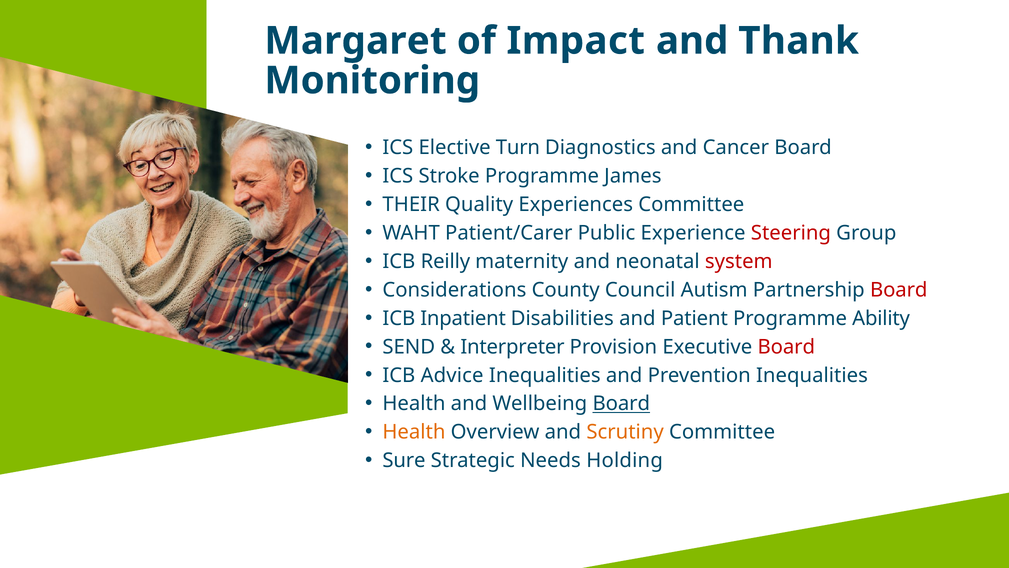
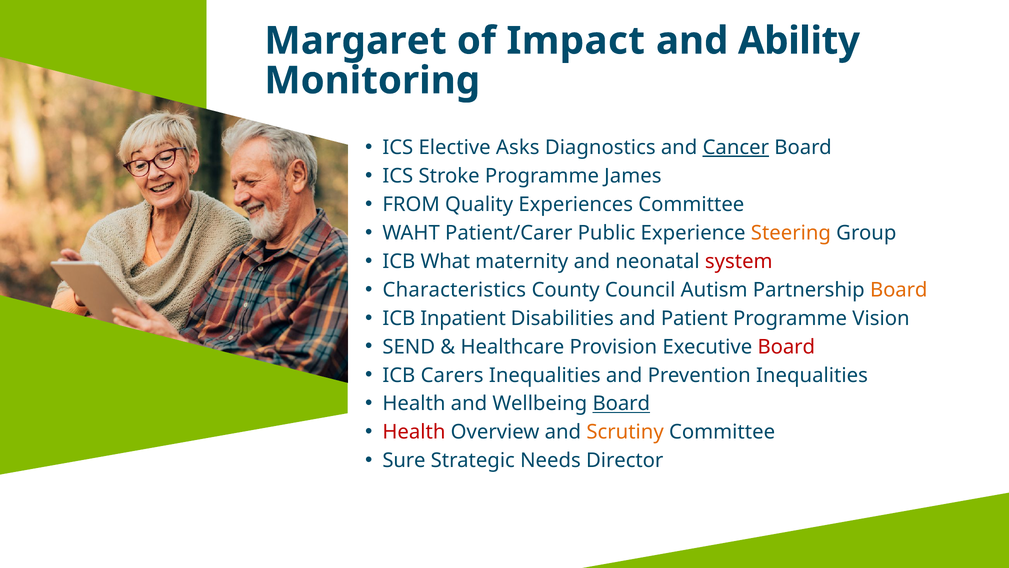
Thank: Thank -> Ability
Turn: Turn -> Asks
Cancer underline: none -> present
THEIR: THEIR -> FROM
Steering colour: red -> orange
Reilly: Reilly -> What
Considerations: Considerations -> Characteristics
Board at (899, 290) colour: red -> orange
Ability: Ability -> Vision
Interpreter: Interpreter -> Healthcare
Advice: Advice -> Carers
Health at (414, 432) colour: orange -> red
Holding: Holding -> Director
